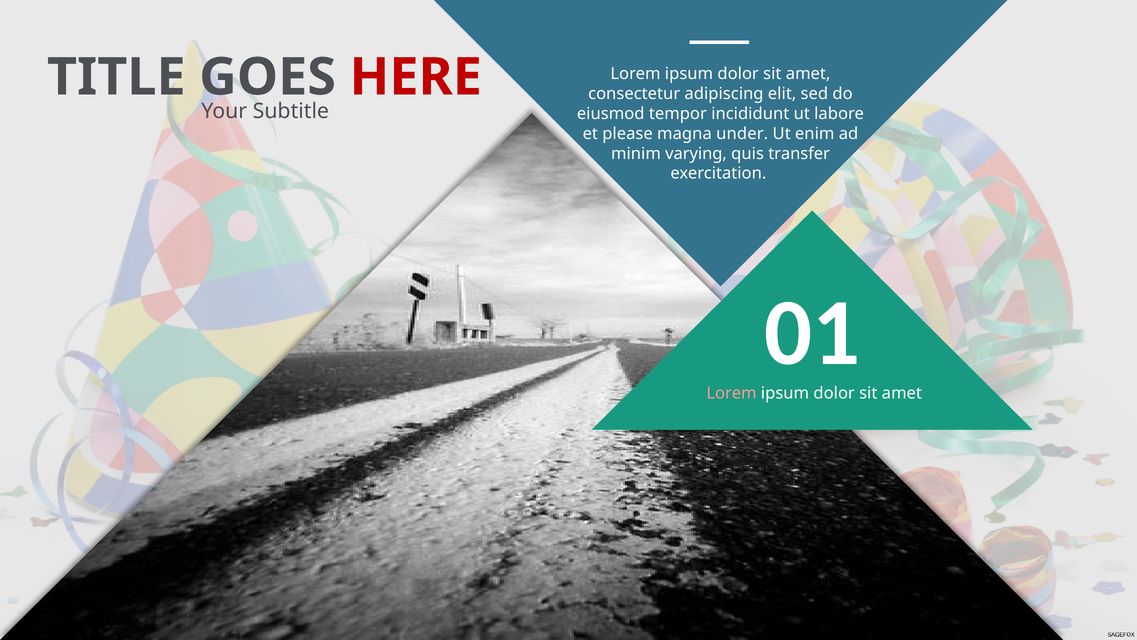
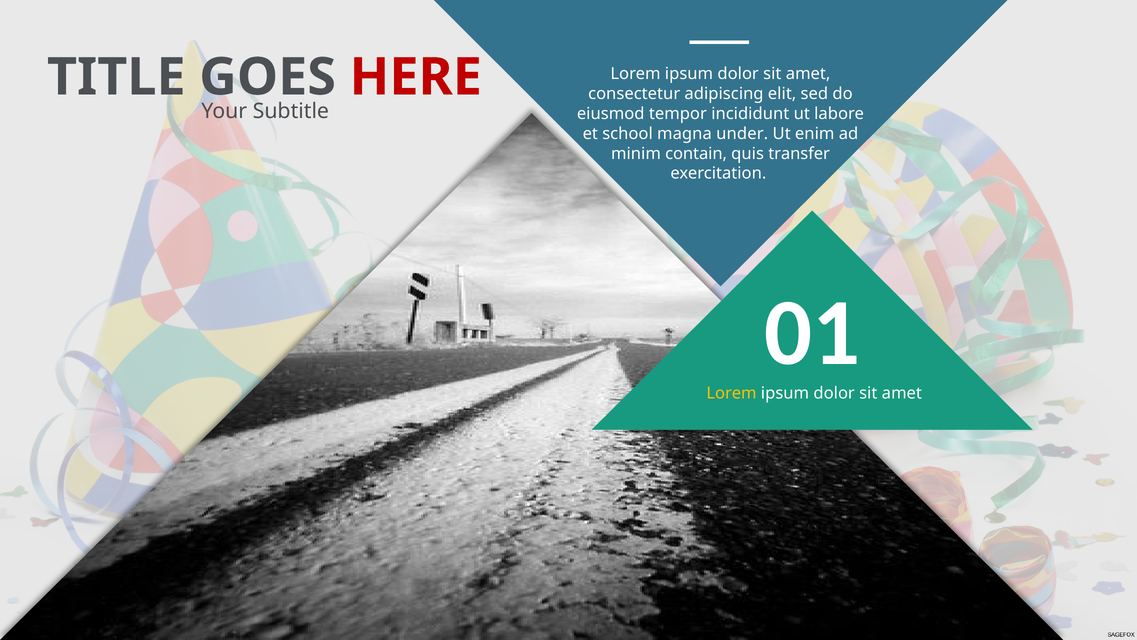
please: please -> school
varying: varying -> contain
Lorem at (732, 393) colour: pink -> yellow
